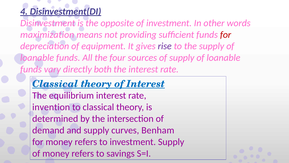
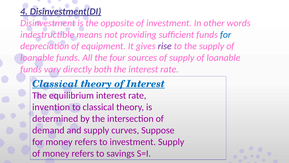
maximization: maximization -> indestructible
for at (226, 35) colour: red -> blue
Benham: Benham -> Suppose
